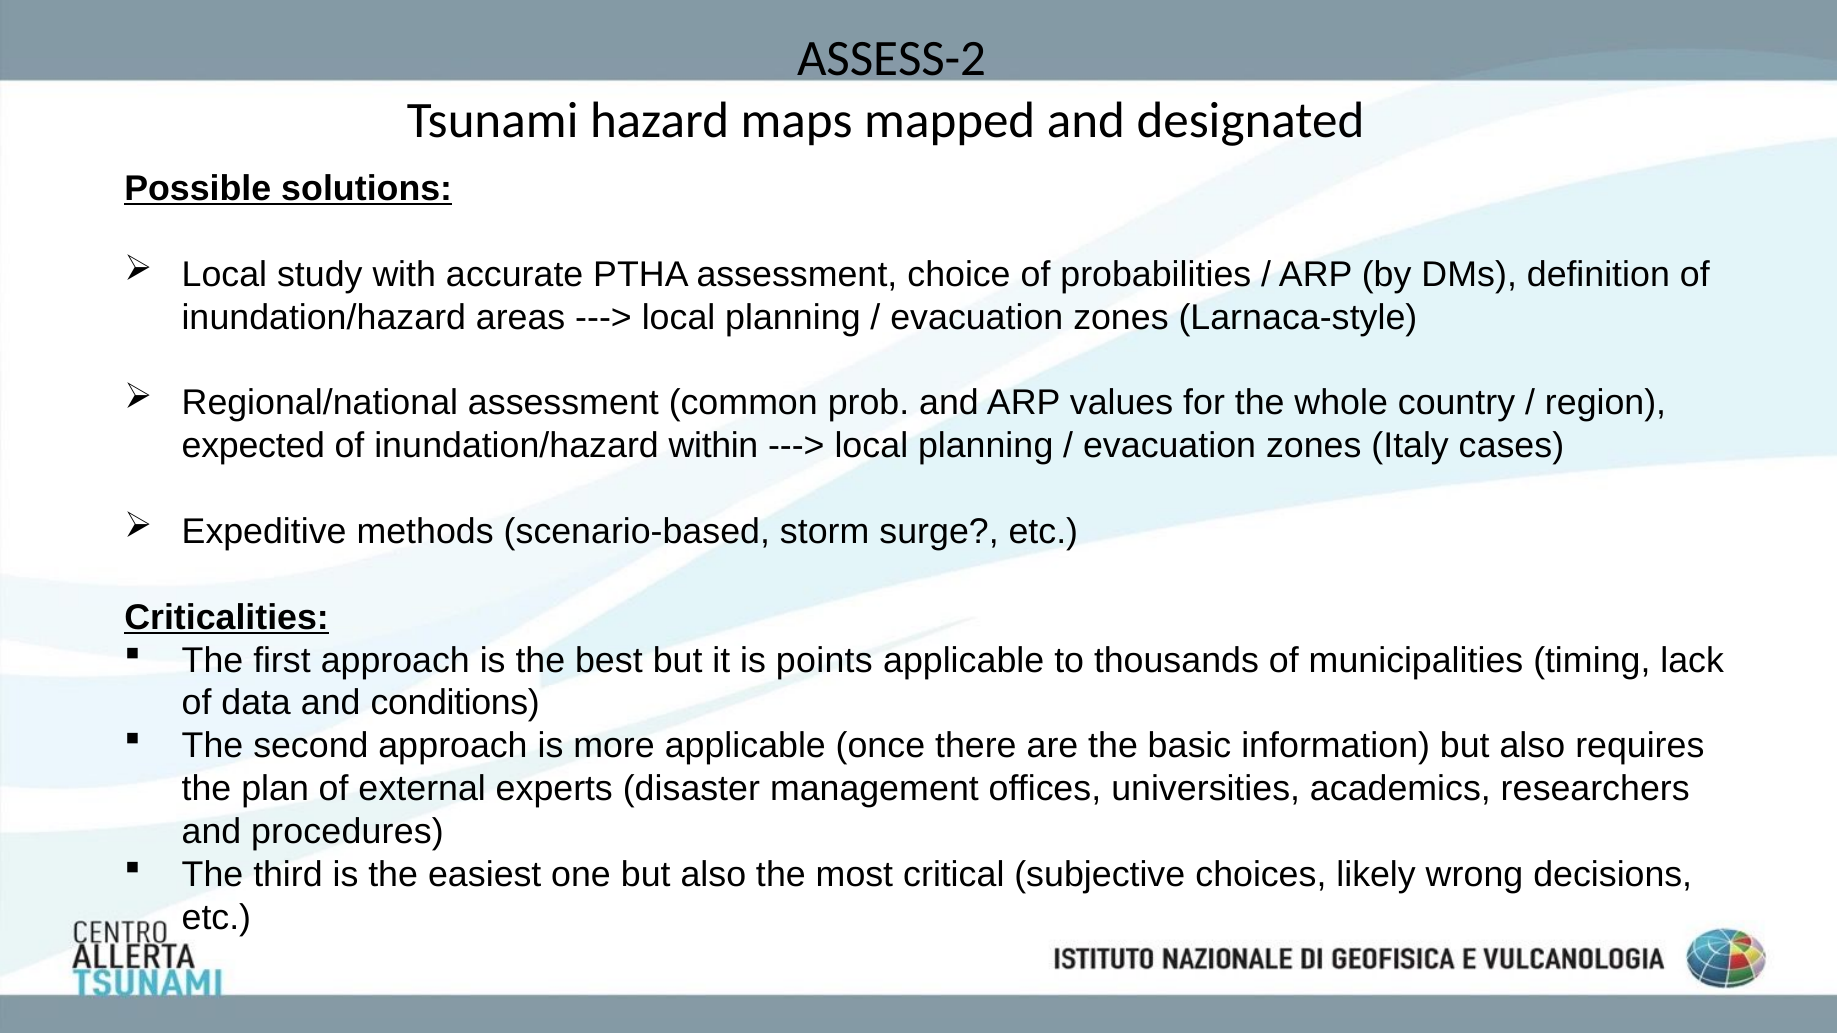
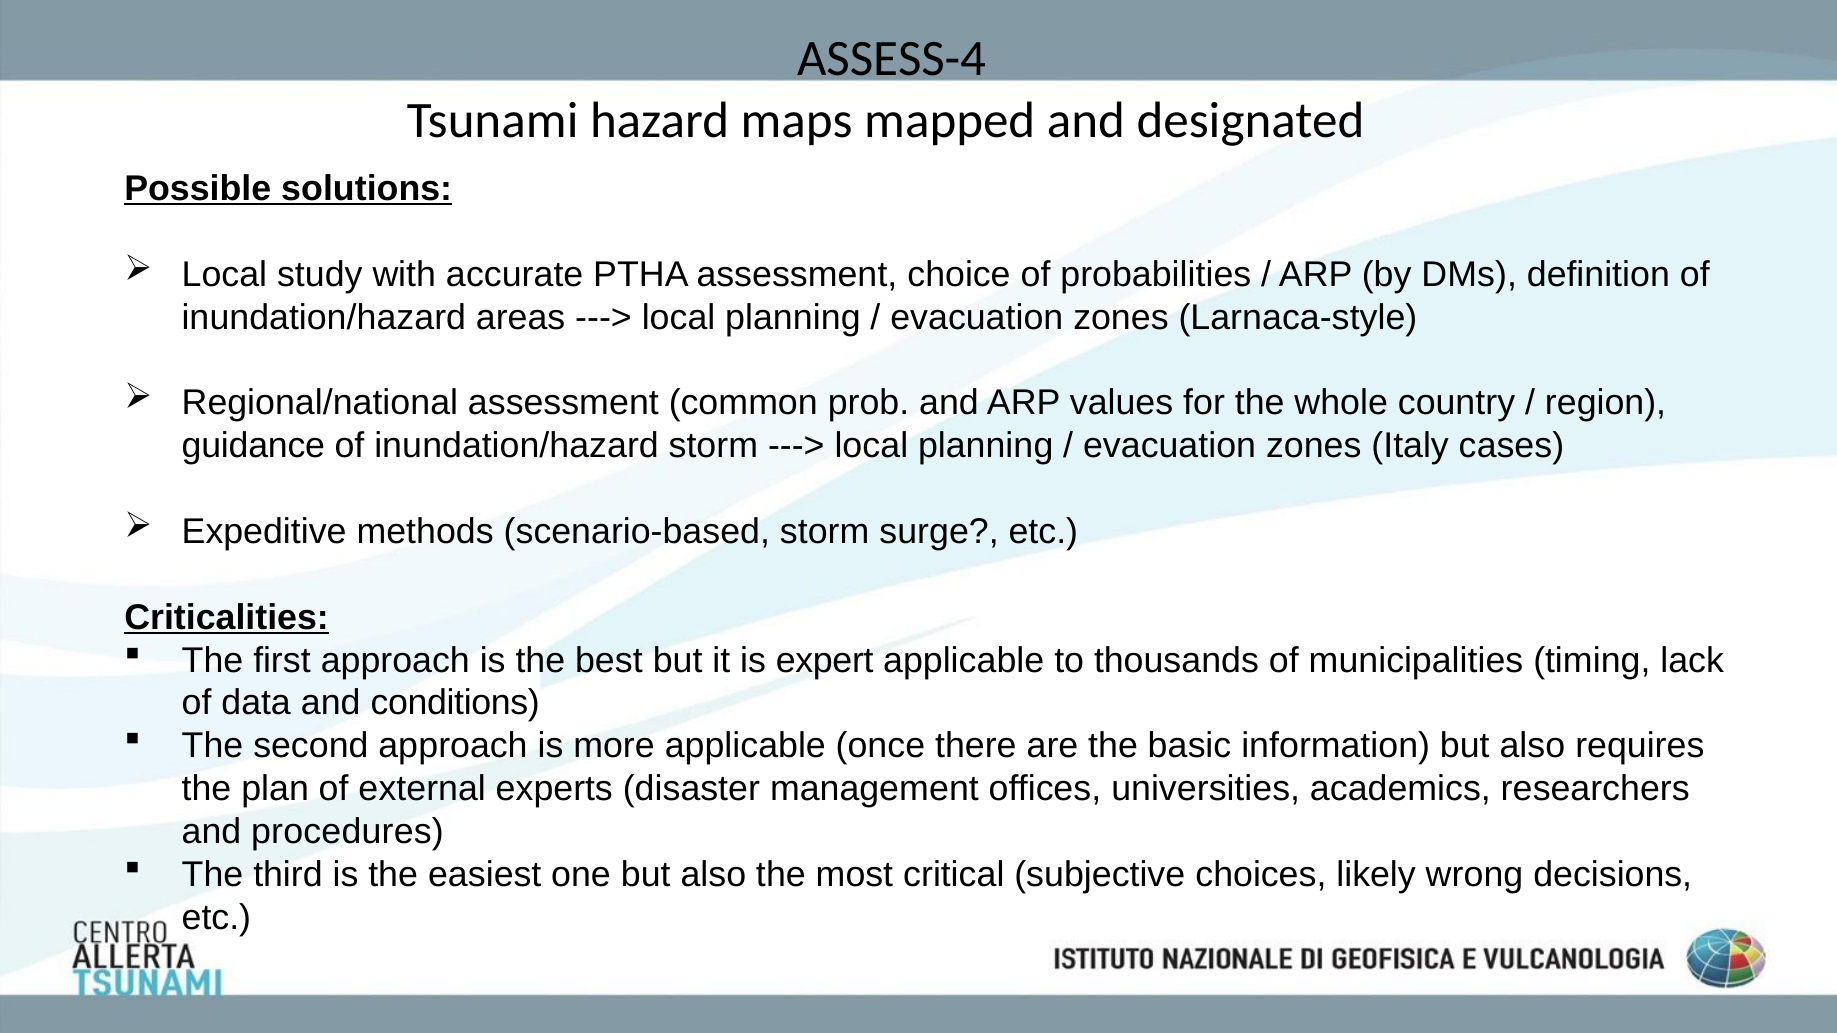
ASSESS-2: ASSESS-2 -> ASSESS-4
expected: expected -> guidance
inundation/hazard within: within -> storm
points: points -> expert
